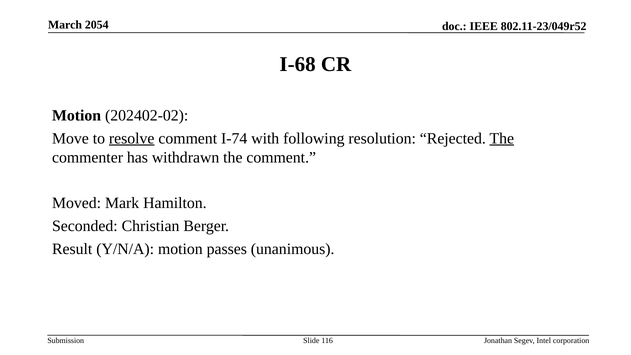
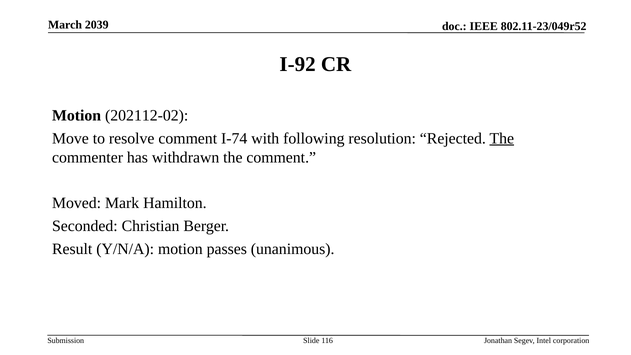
2054: 2054 -> 2039
I-68: I-68 -> I-92
202402-02: 202402-02 -> 202112-02
resolve underline: present -> none
